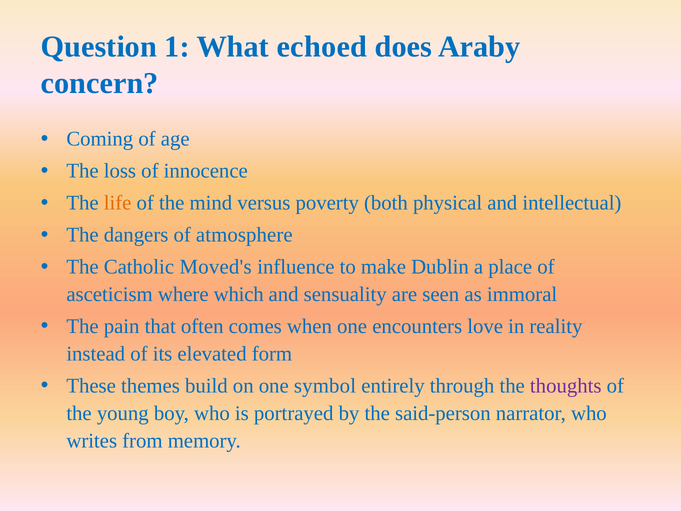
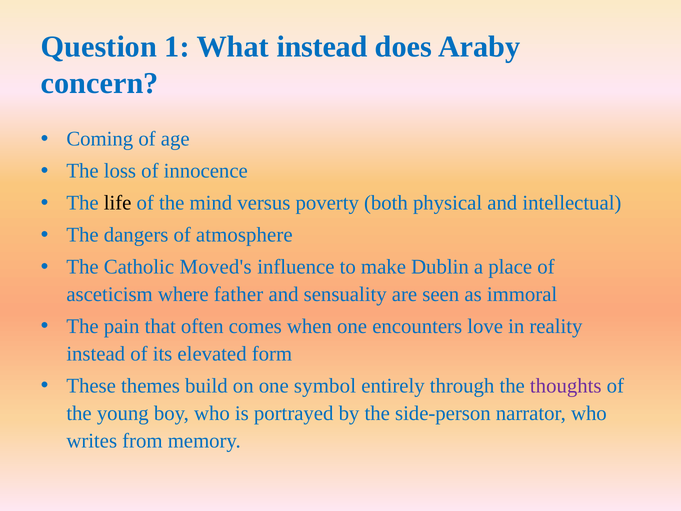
What echoed: echoed -> instead
life colour: orange -> black
which: which -> father
said-person: said-person -> side-person
